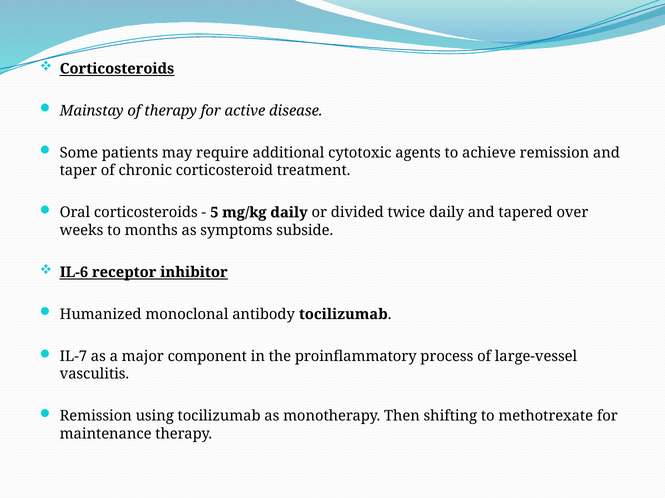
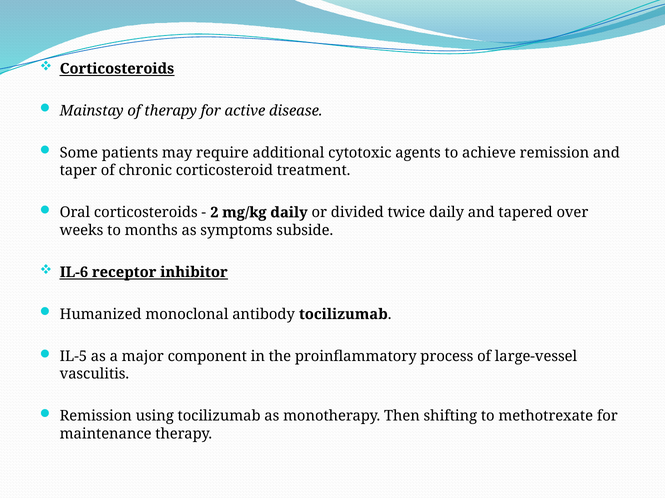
5: 5 -> 2
IL-7: IL-7 -> IL-5
